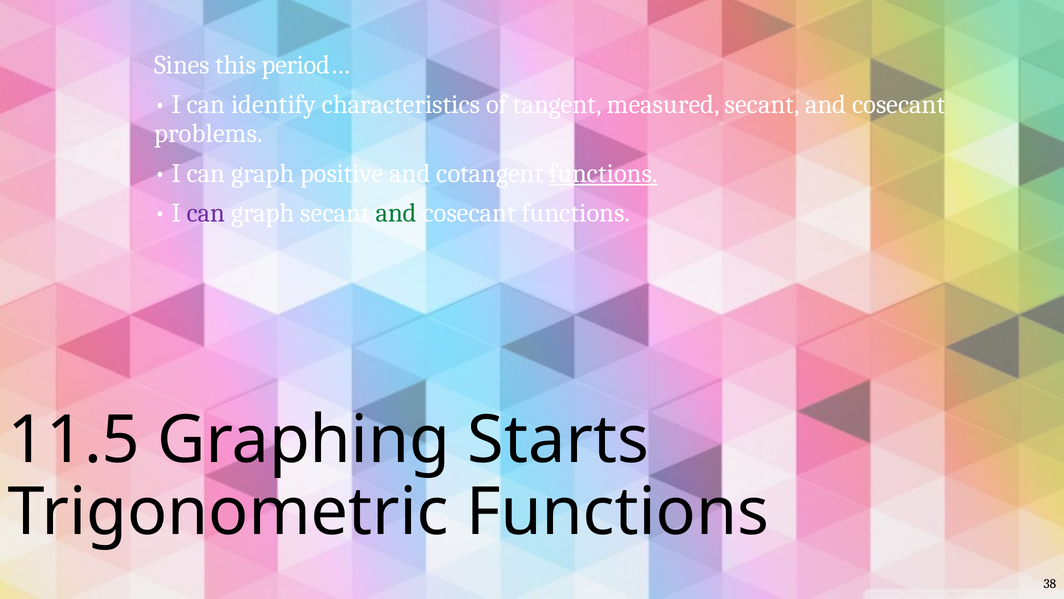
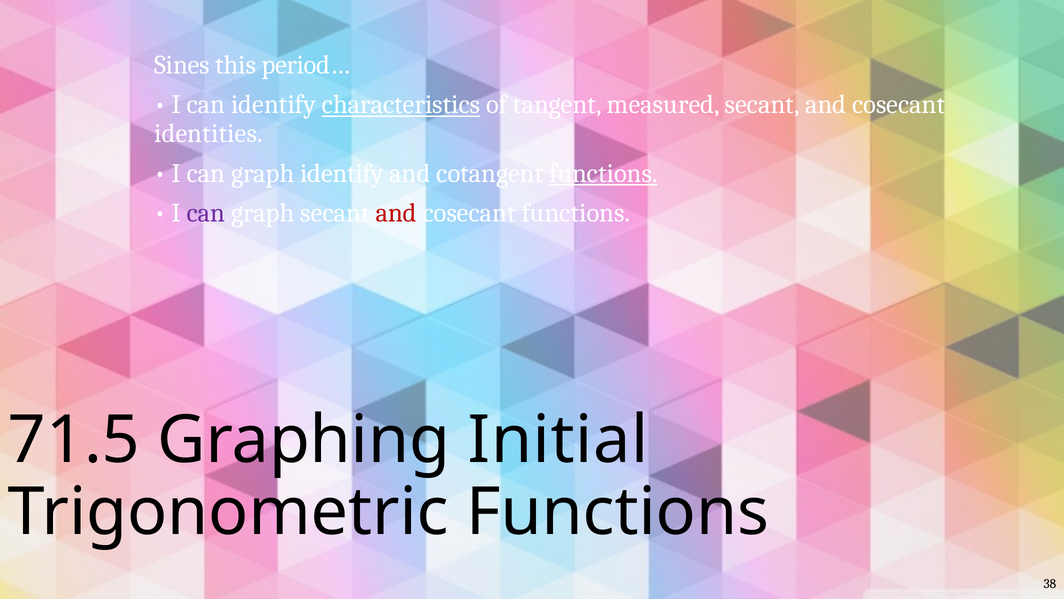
characteristics underline: none -> present
problems: problems -> identities
graph positive: positive -> identify
and at (396, 213) colour: green -> red
11.5: 11.5 -> 71.5
Starts: Starts -> Initial
